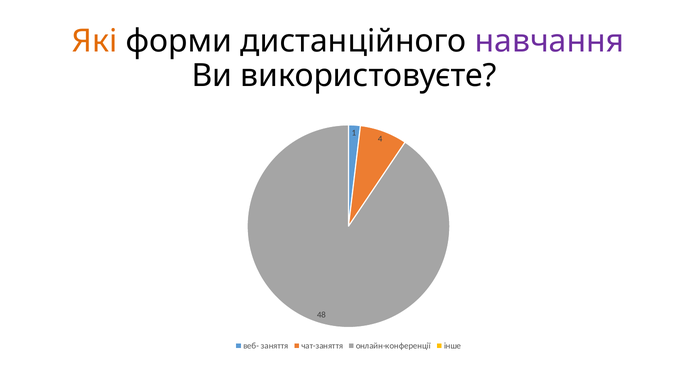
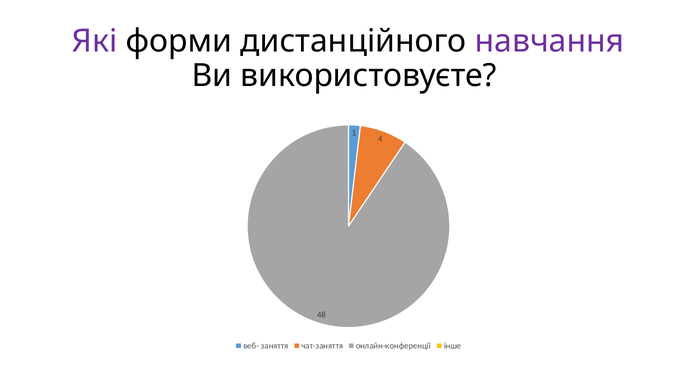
Які colour: orange -> purple
